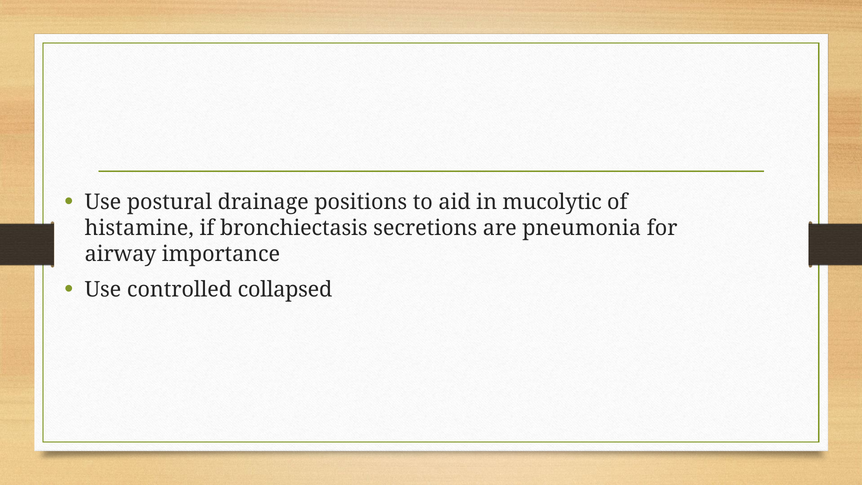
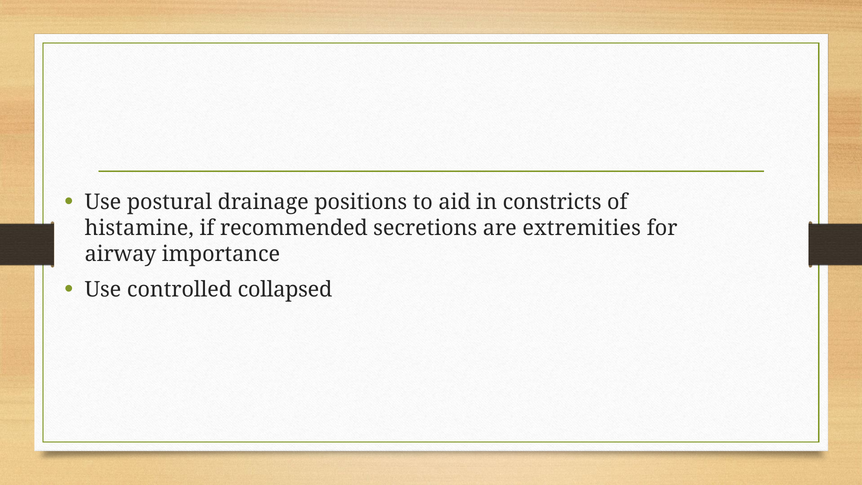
mucolytic: mucolytic -> constricts
bronchiectasis: bronchiectasis -> recommended
pneumonia: pneumonia -> extremities
